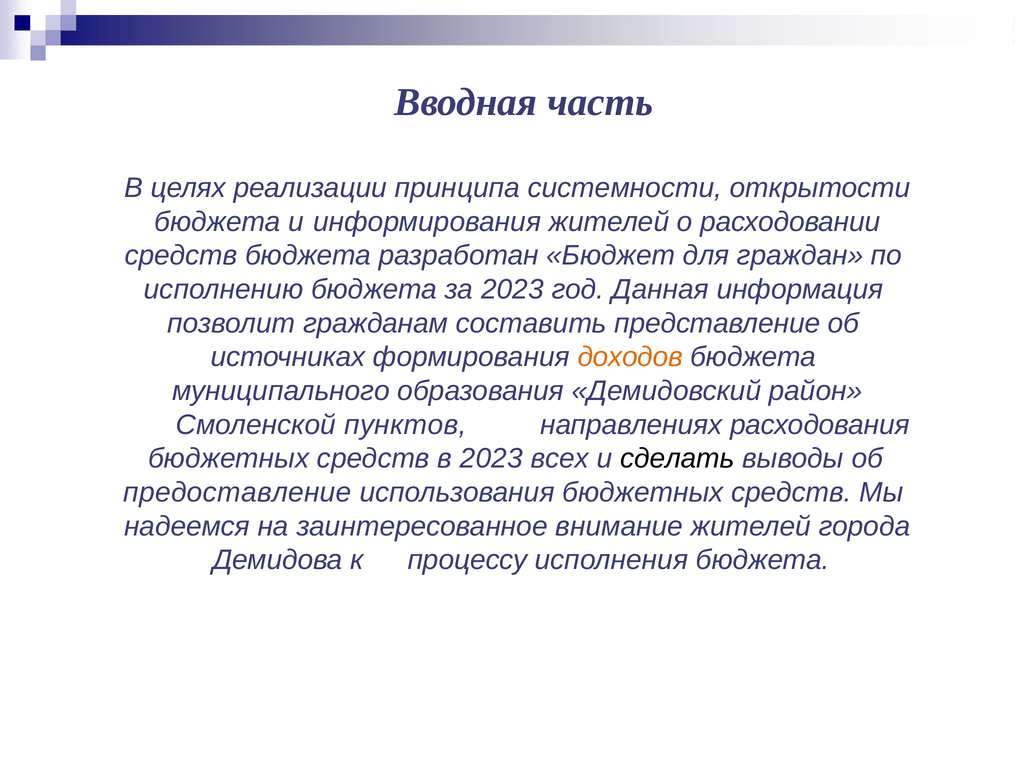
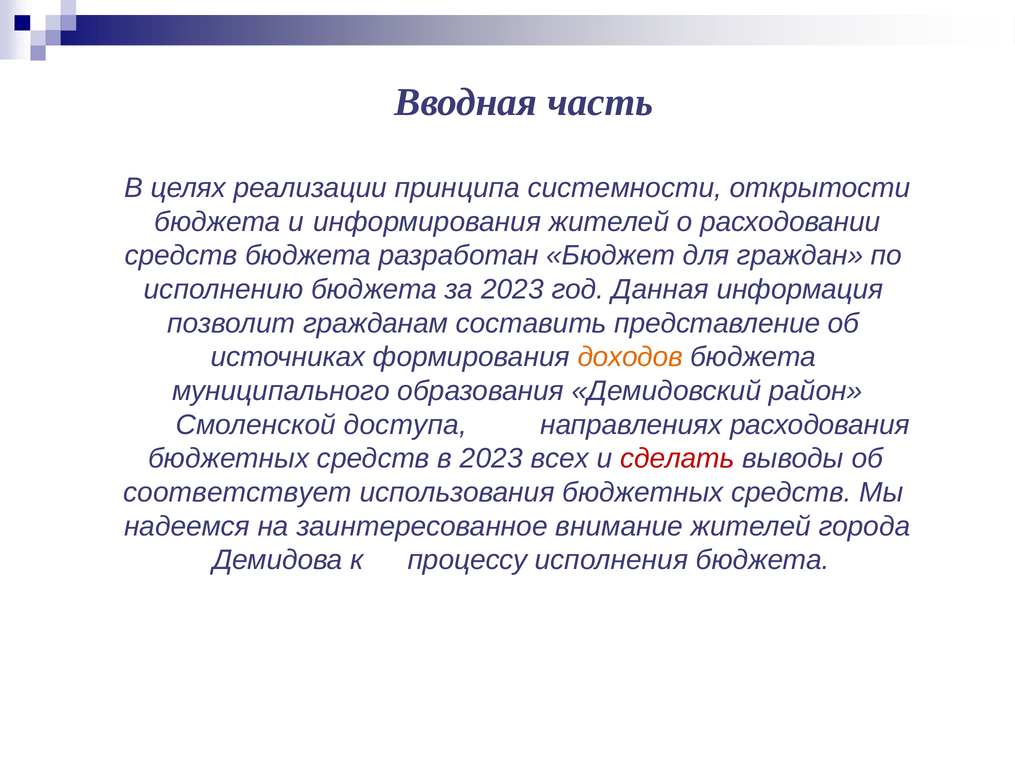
пунктов: пунктов -> доступа
сделать colour: black -> red
предоставление: предоставление -> соответствует
